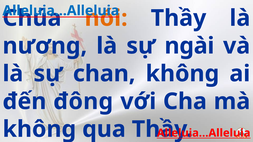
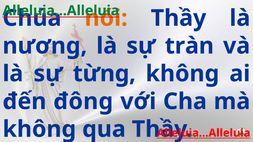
Alleluia…Alleluia at (61, 11) colour: blue -> green
ngài: ngài -> tràn
chan: chan -> từng
